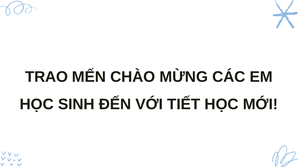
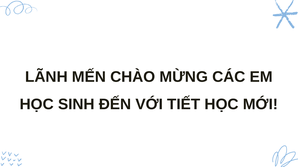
TRAO: TRAO -> LÃNH
